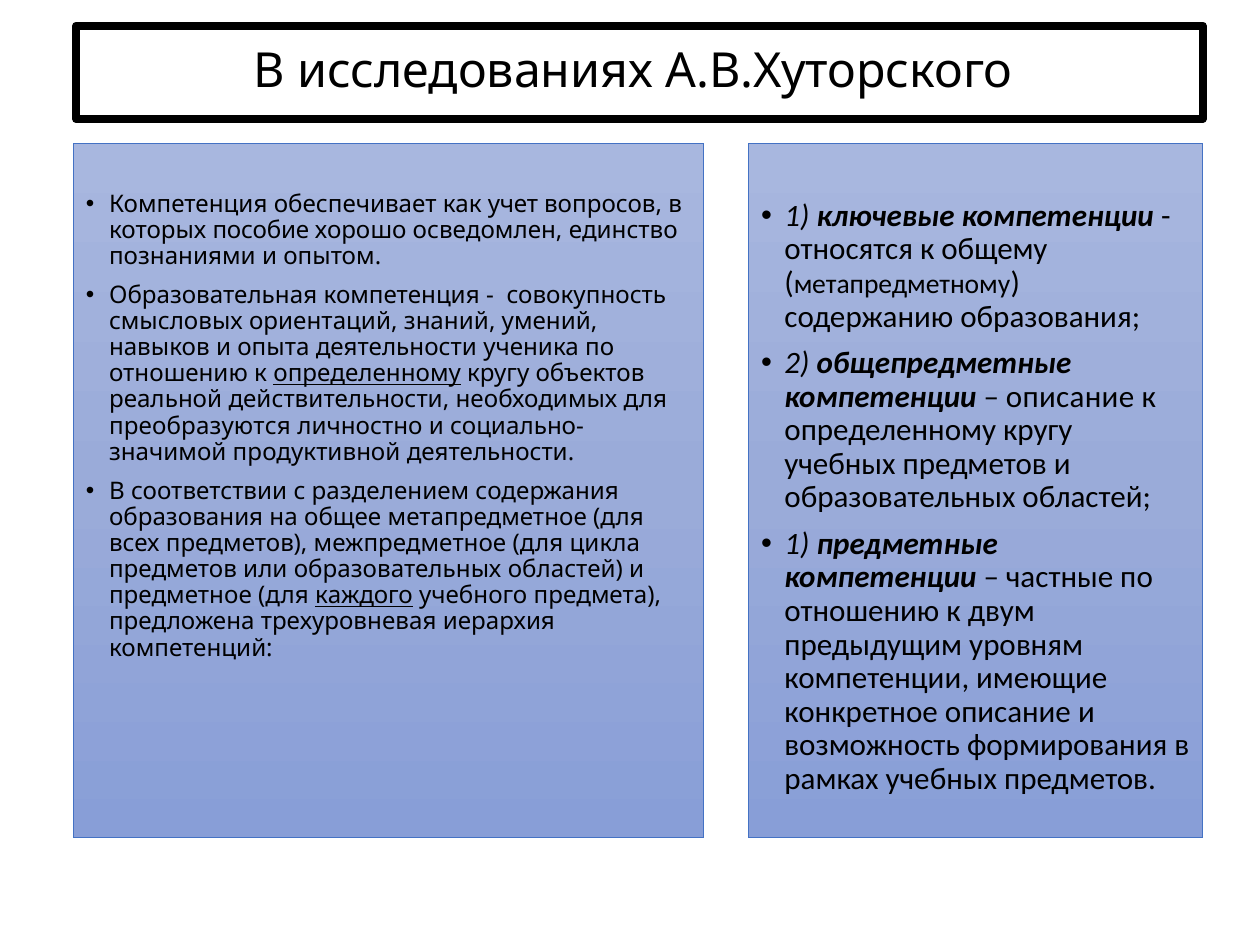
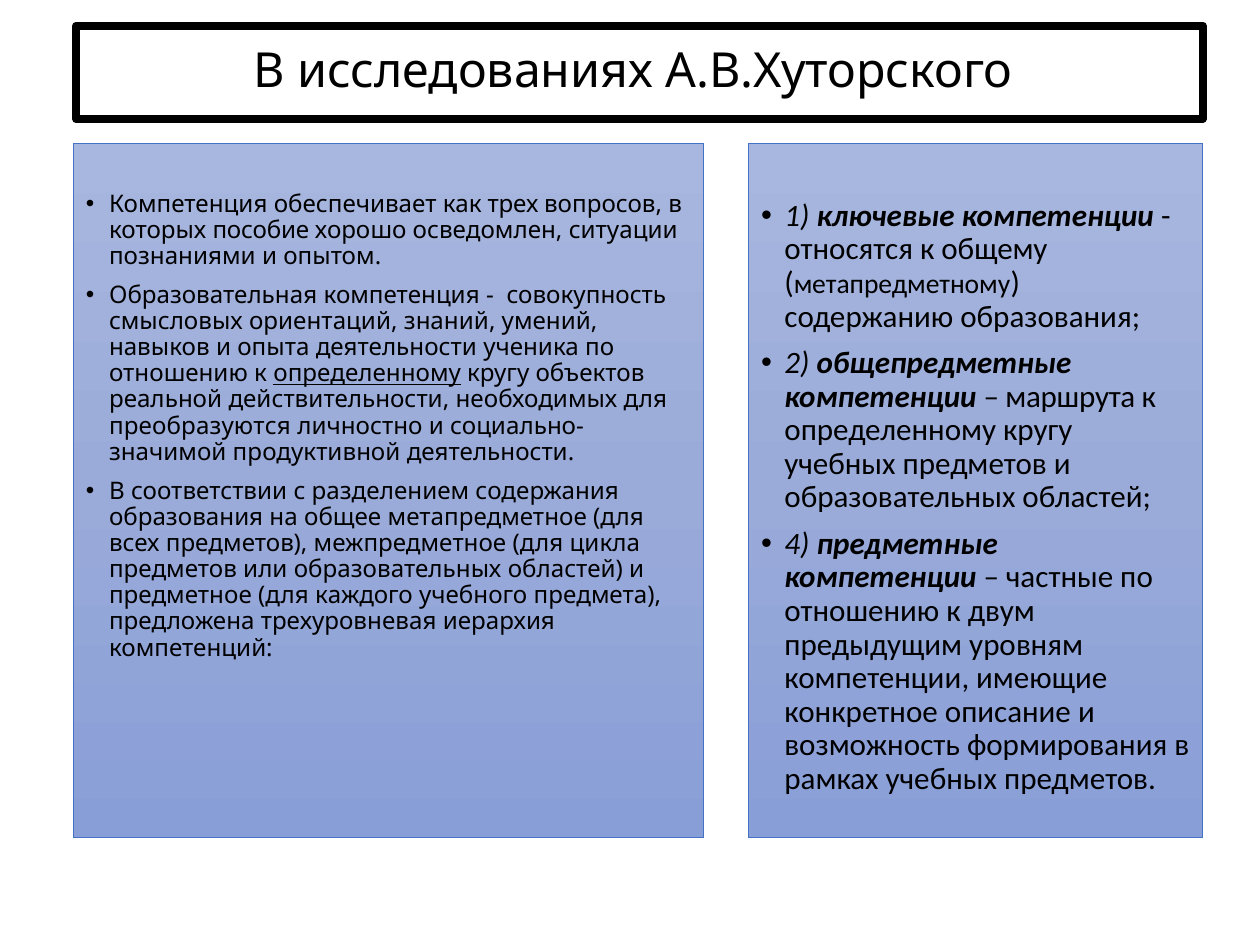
учет: учет -> трех
единство: единство -> ситуации
описание at (1070, 397): описание -> маршрута
1 at (797, 544): 1 -> 4
каждого underline: present -> none
